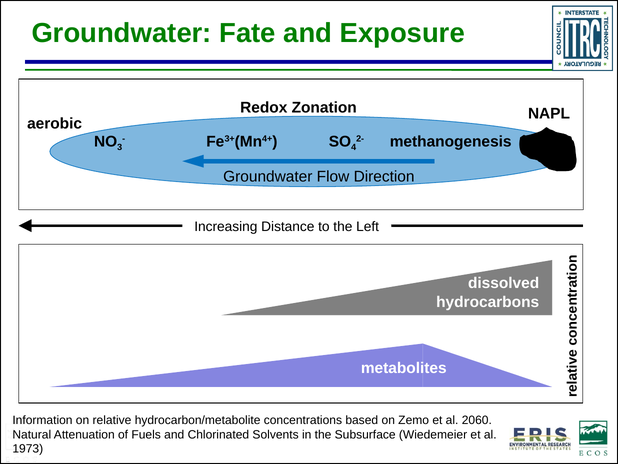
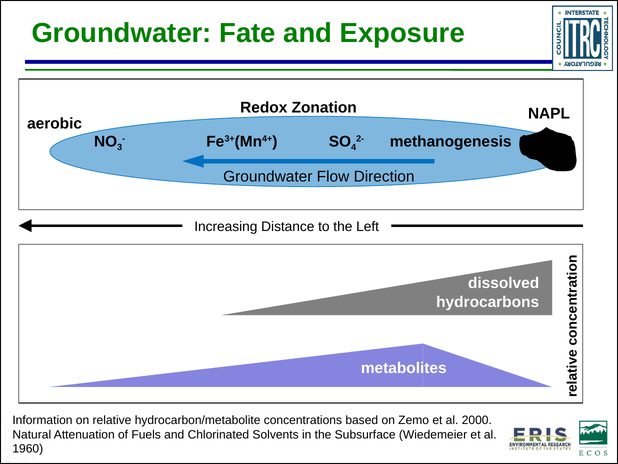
2060: 2060 -> 2000
1973: 1973 -> 1960
